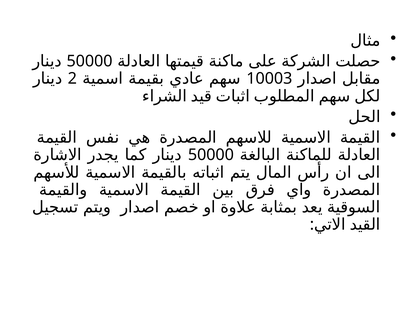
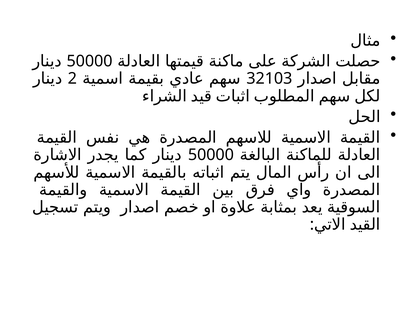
10003: 10003 -> 32103
